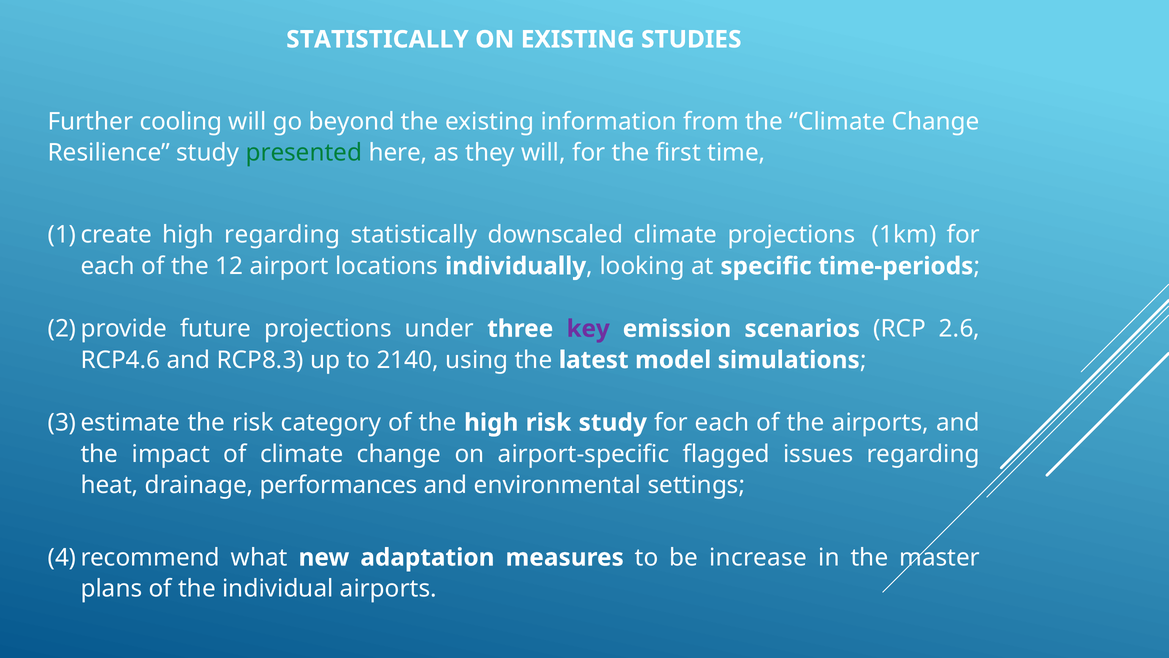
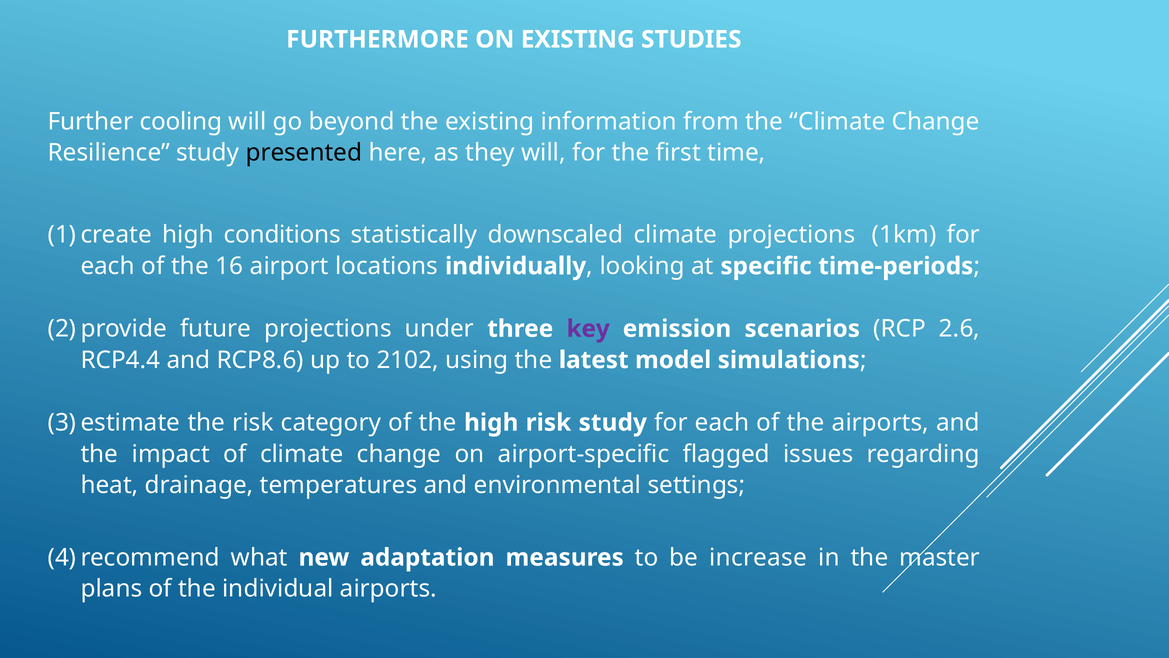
STATISTICALLY at (377, 39): STATISTICALLY -> FURTHERMORE
presented colour: green -> black
high regarding: regarding -> conditions
12: 12 -> 16
RCP4.6: RCP4.6 -> RCP4.4
RCP8.3: RCP8.3 -> RCP8.6
2140: 2140 -> 2102
performances: performances -> temperatures
